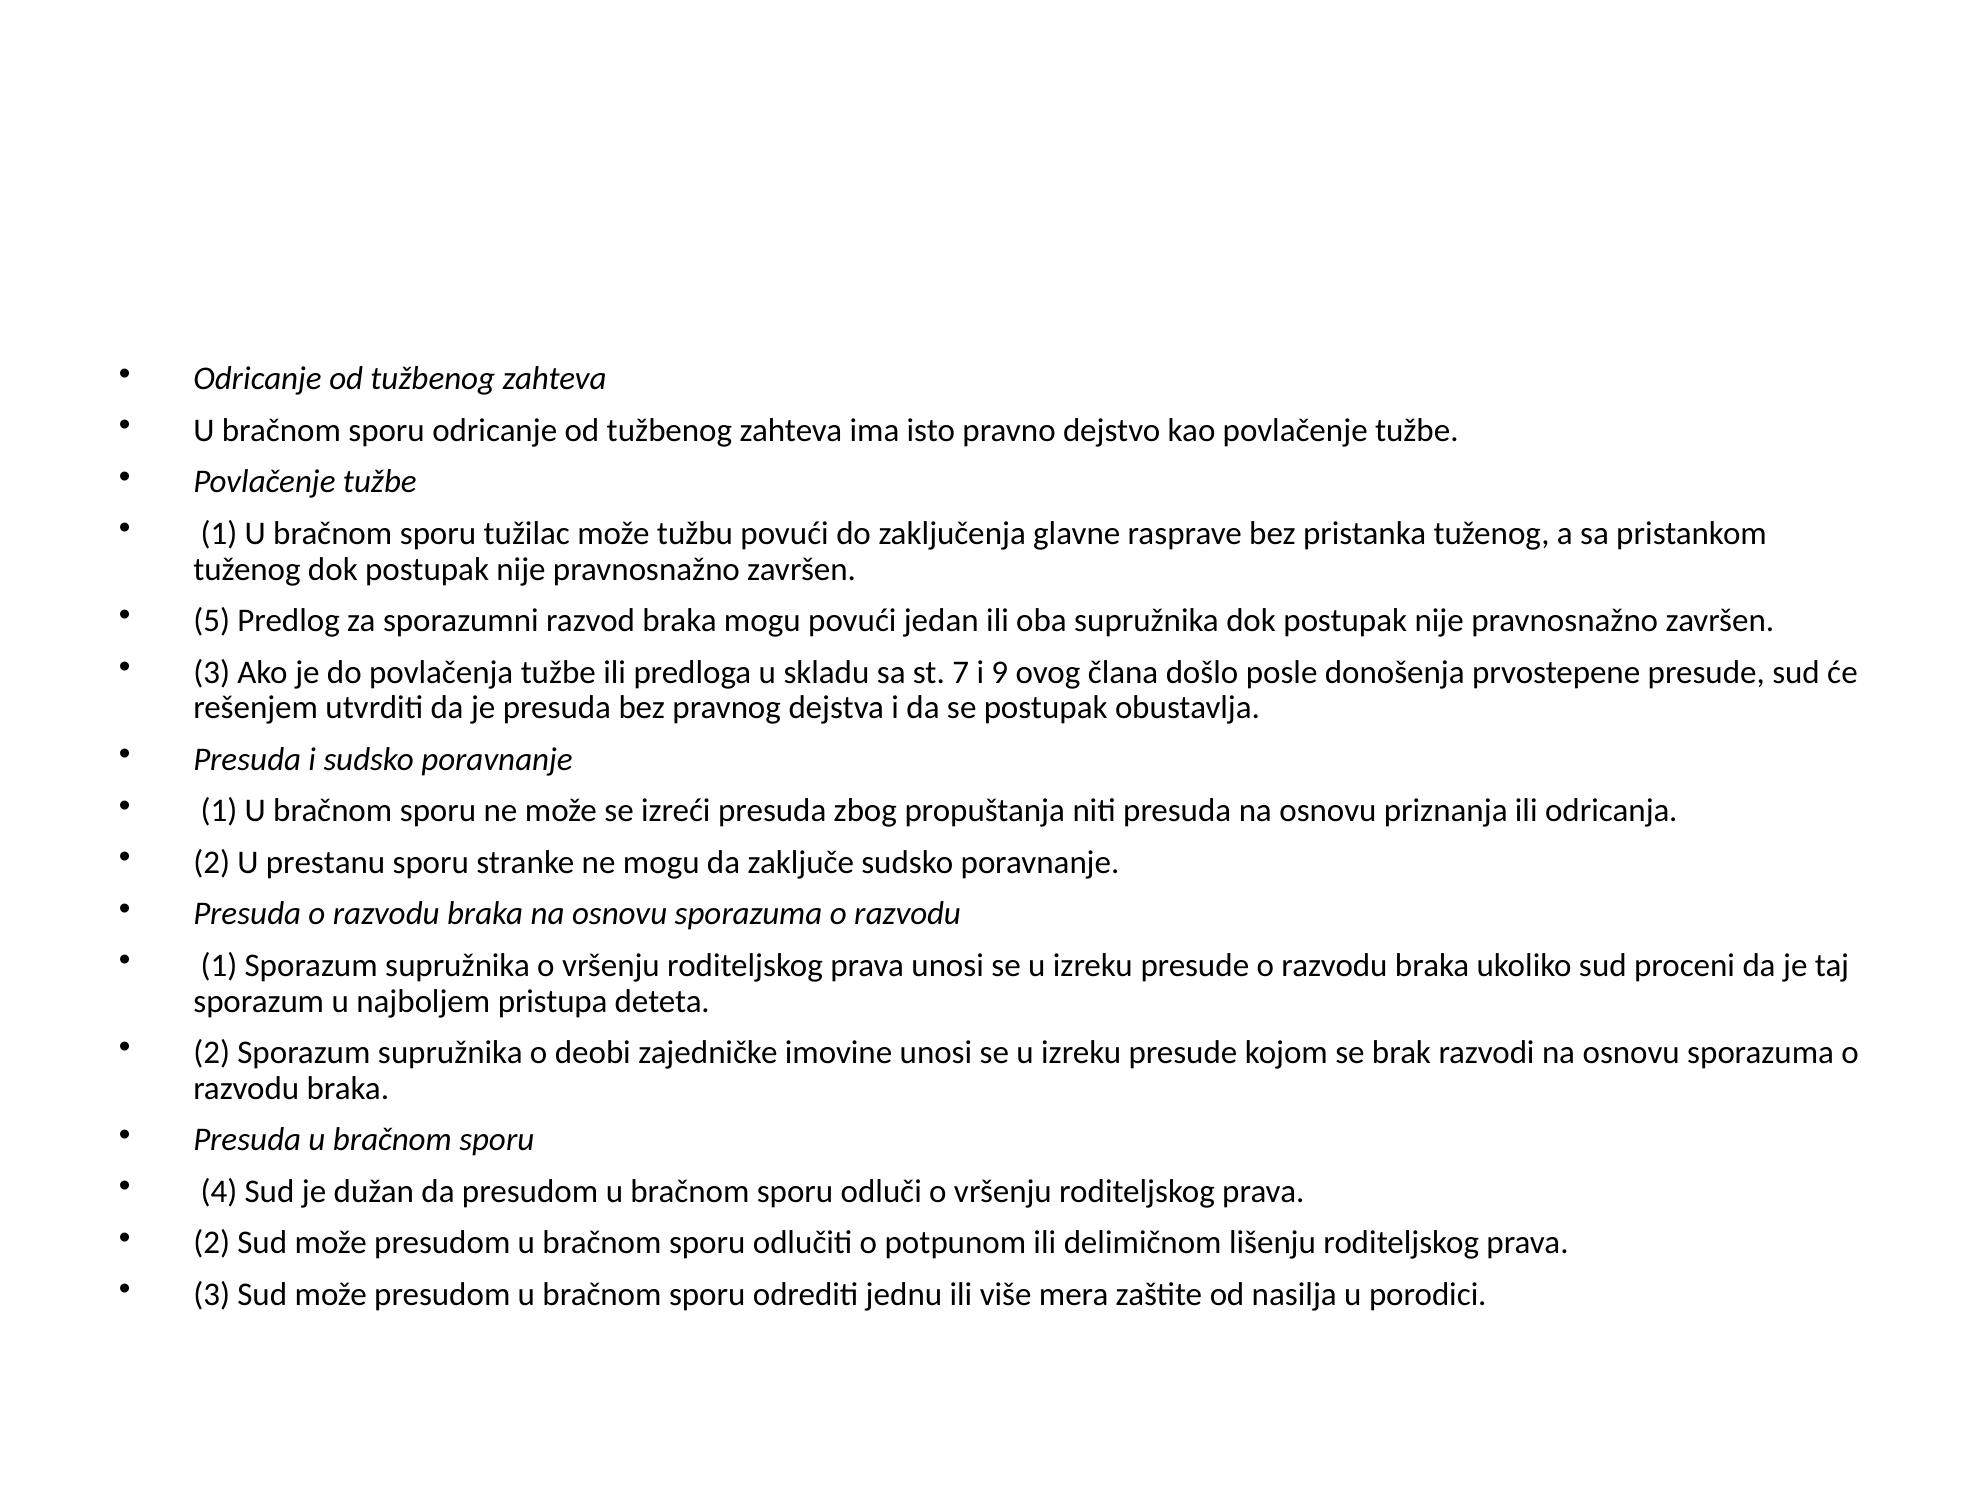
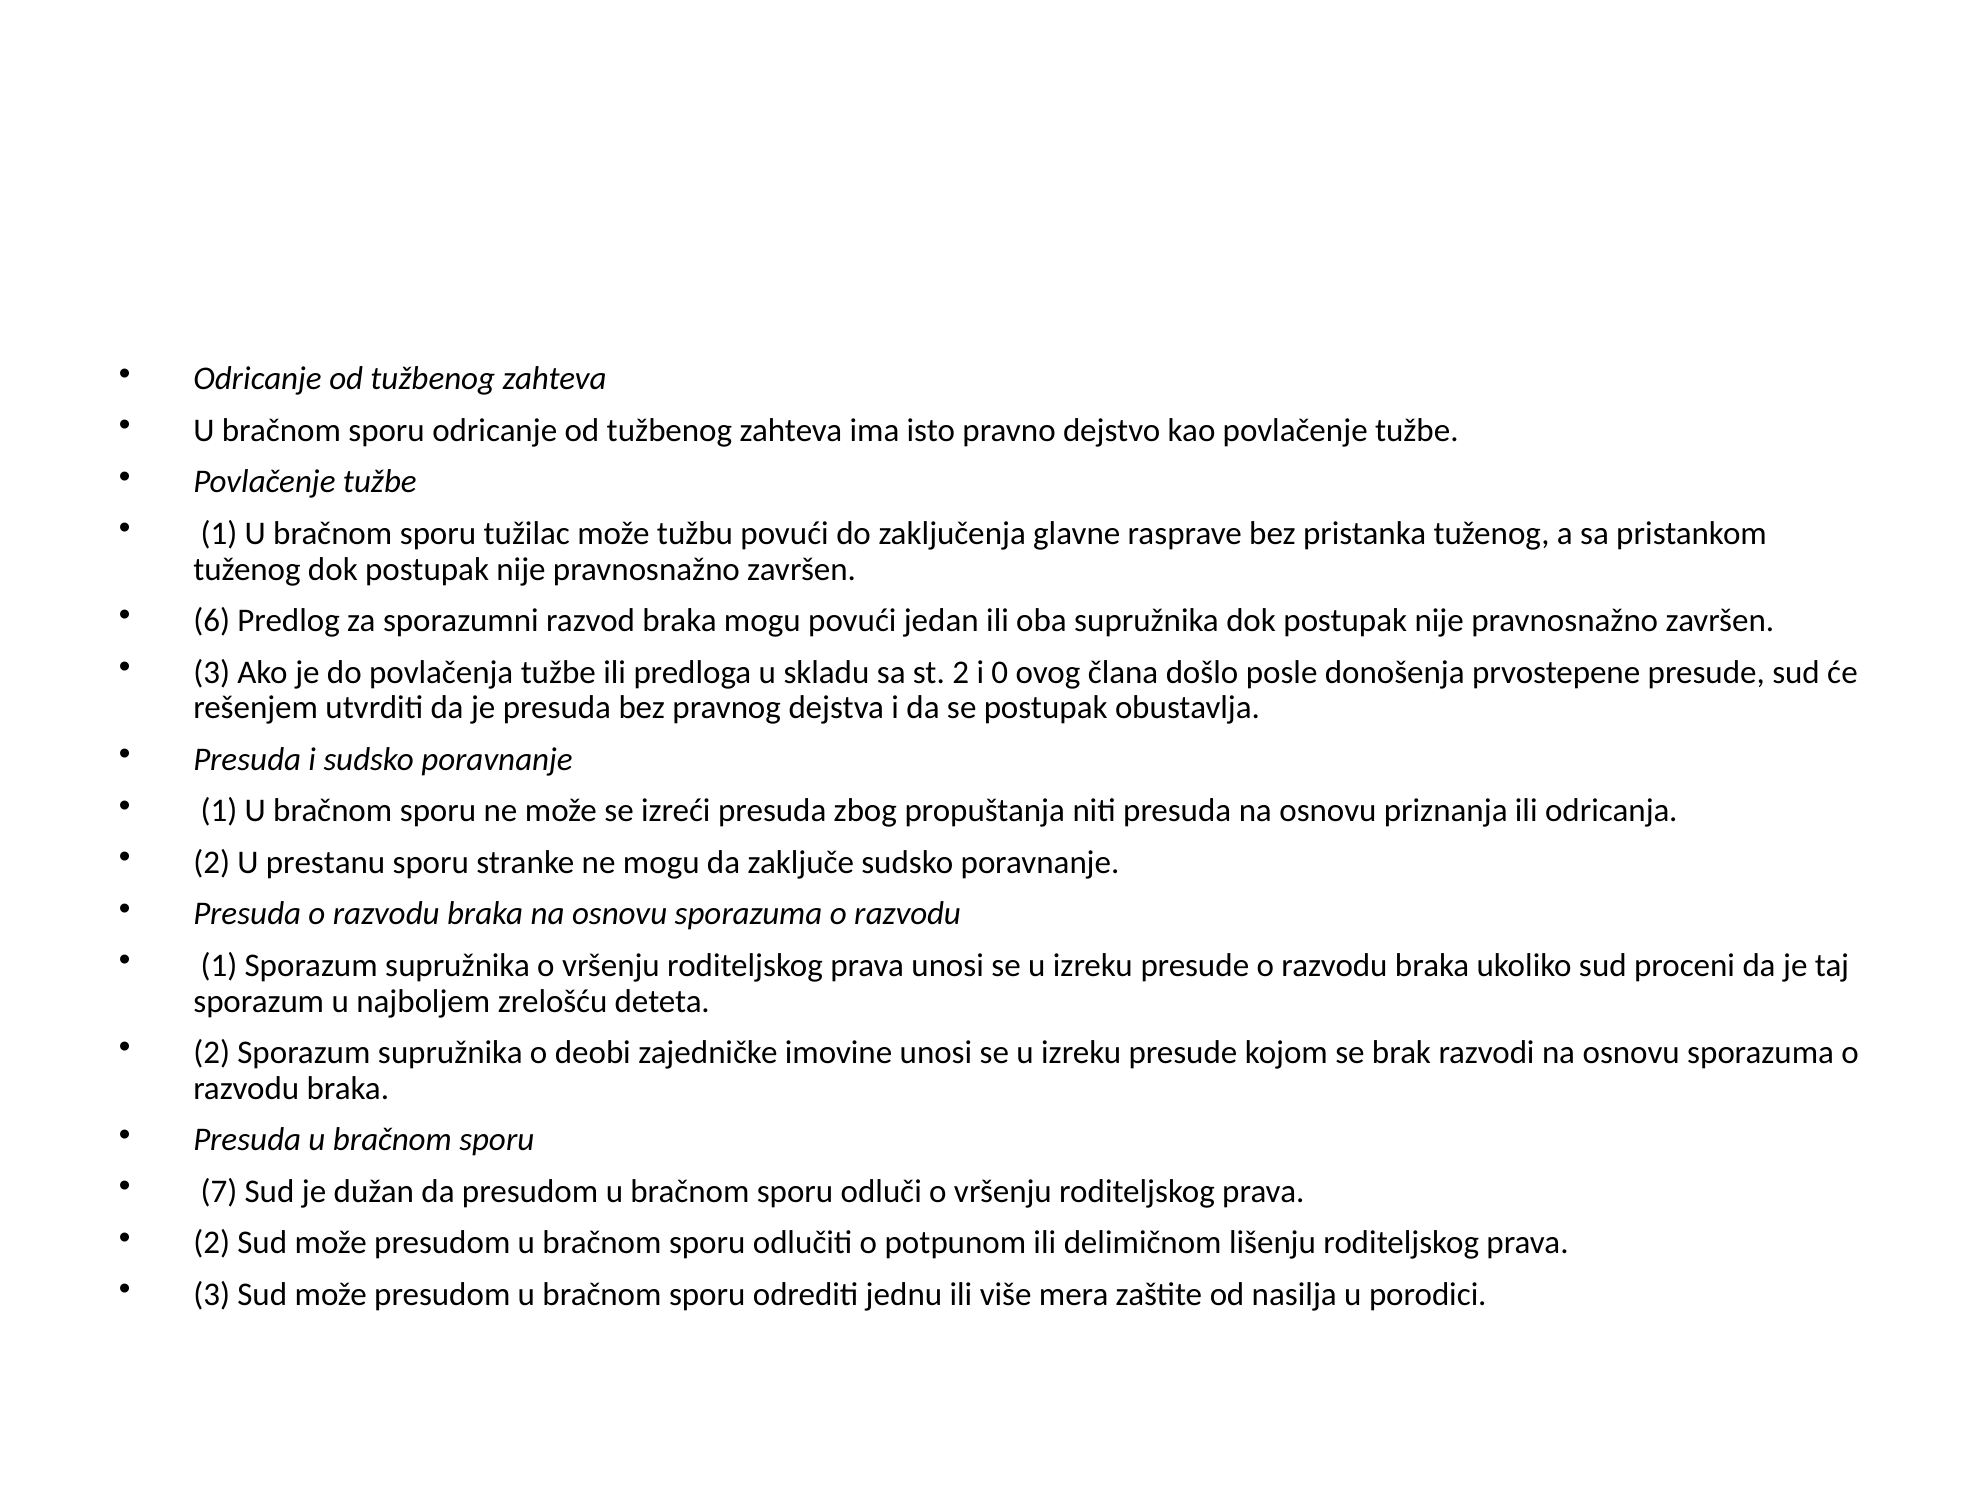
5: 5 -> 6
st 7: 7 -> 2
9: 9 -> 0
pristupa: pristupa -> zrelošću
4: 4 -> 7
